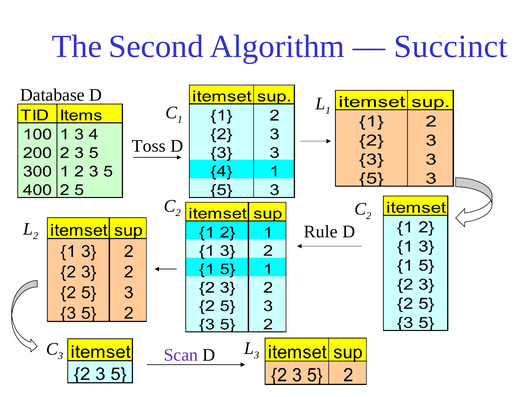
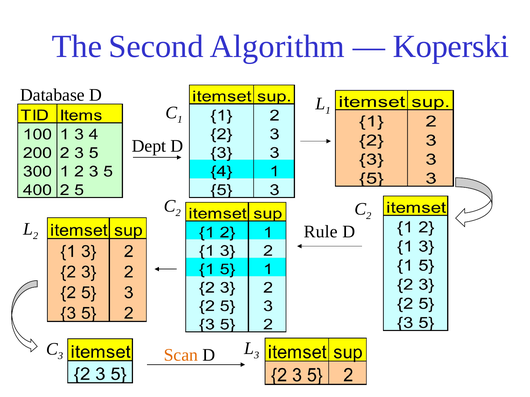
Succinct: Succinct -> Koperski
Toss: Toss -> Dept
Scan colour: purple -> orange
